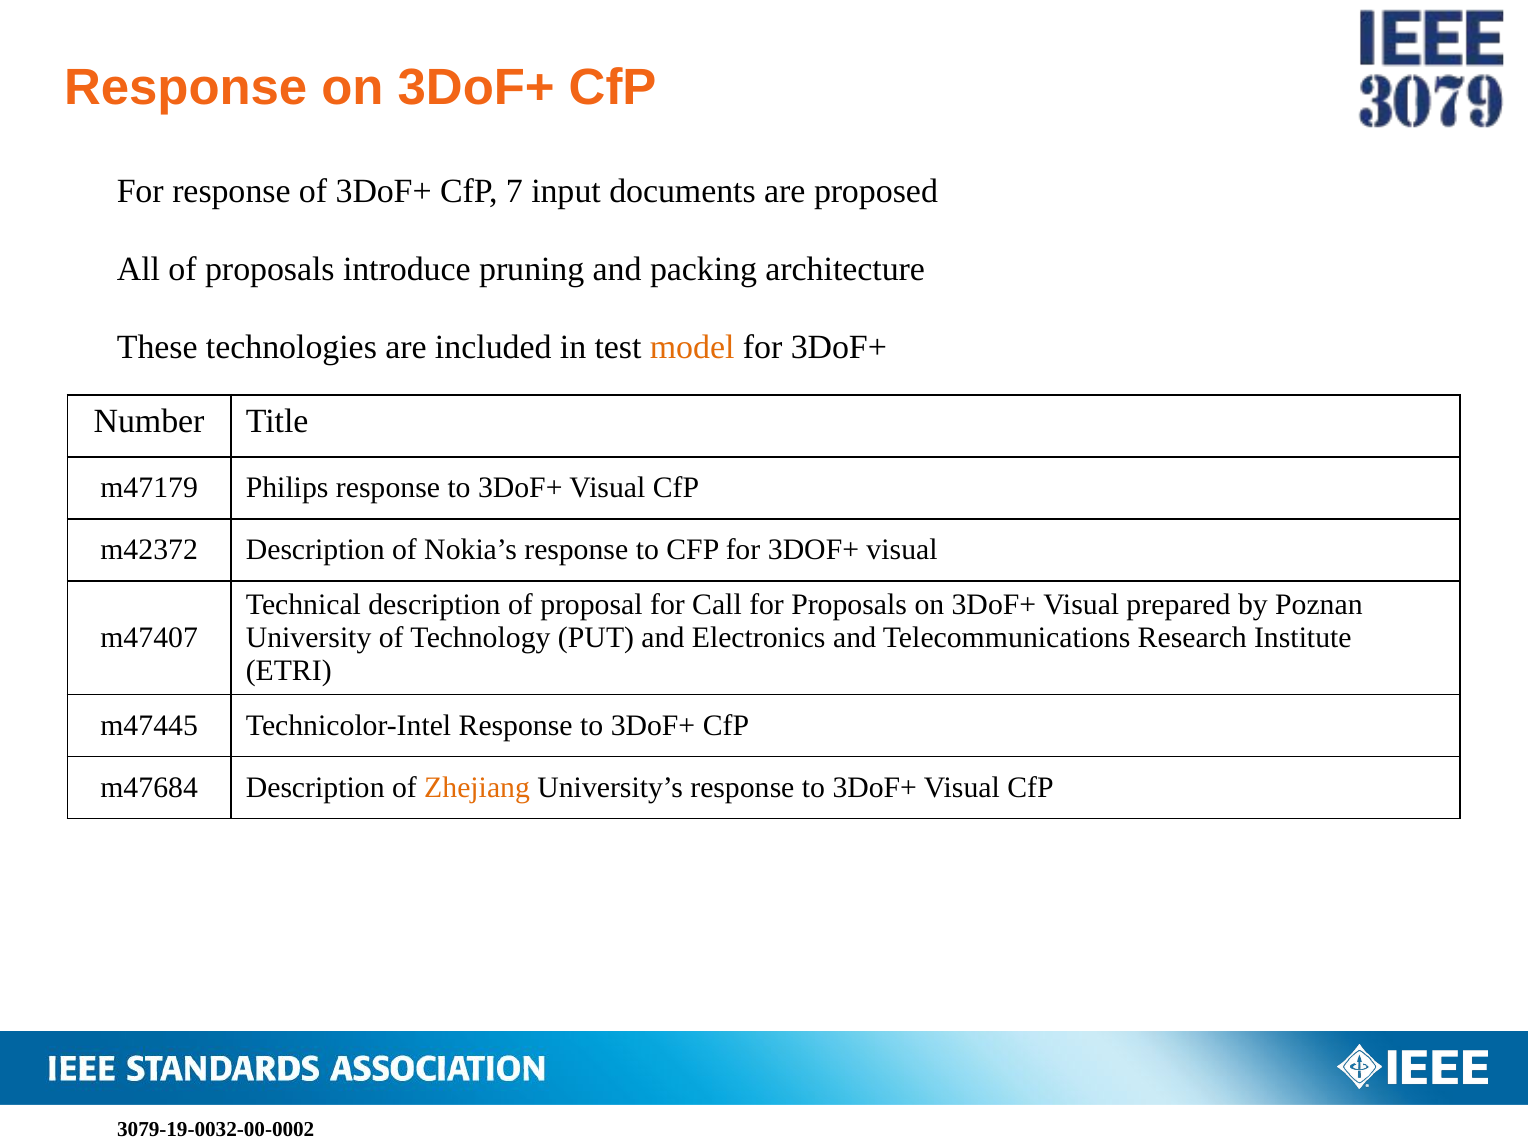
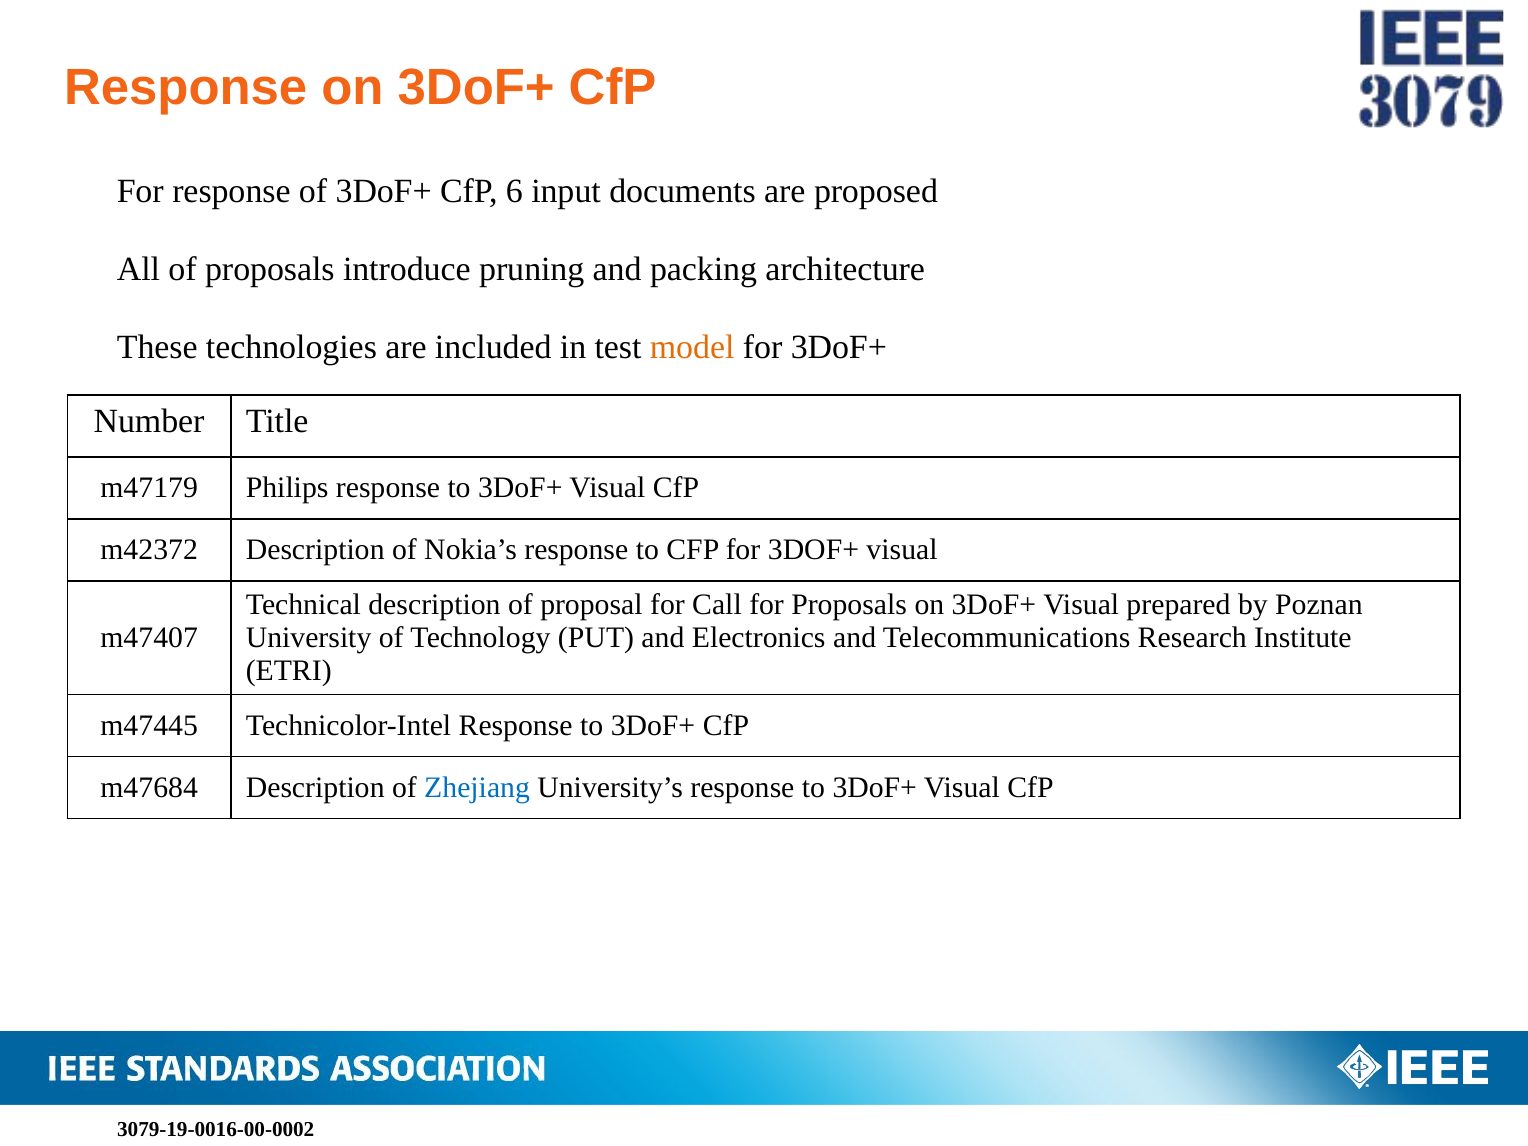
7: 7 -> 6
Zhejiang colour: orange -> blue
3079-19-0032-00-0002: 3079-19-0032-00-0002 -> 3079-19-0016-00-0002
